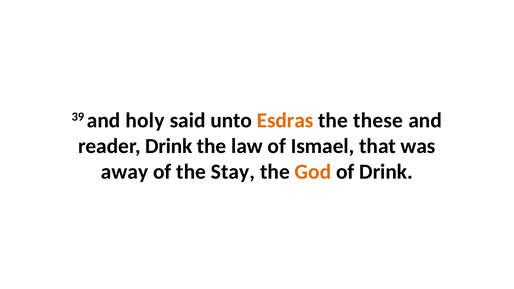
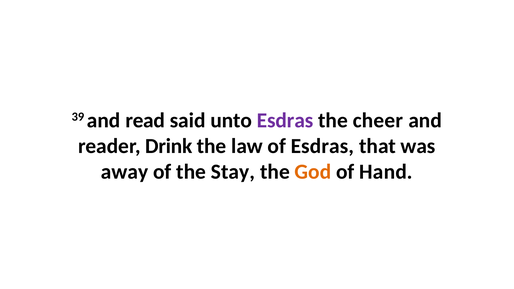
holy: holy -> read
Esdras at (285, 120) colour: orange -> purple
these: these -> cheer
of Ismael: Ismael -> Esdras
of Drink: Drink -> Hand
